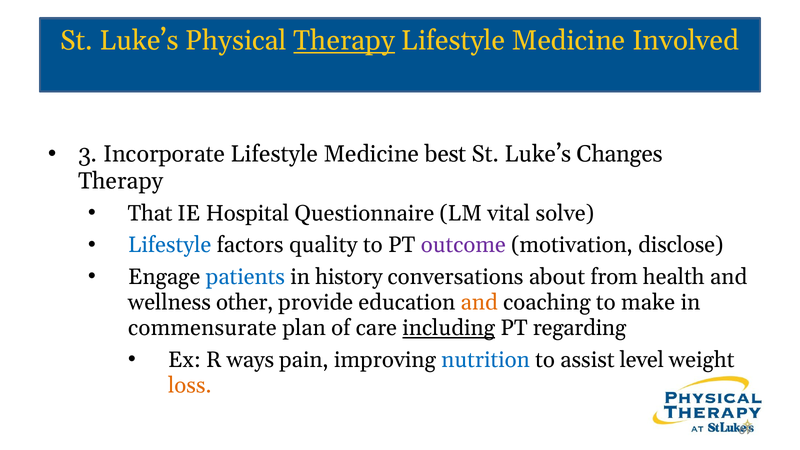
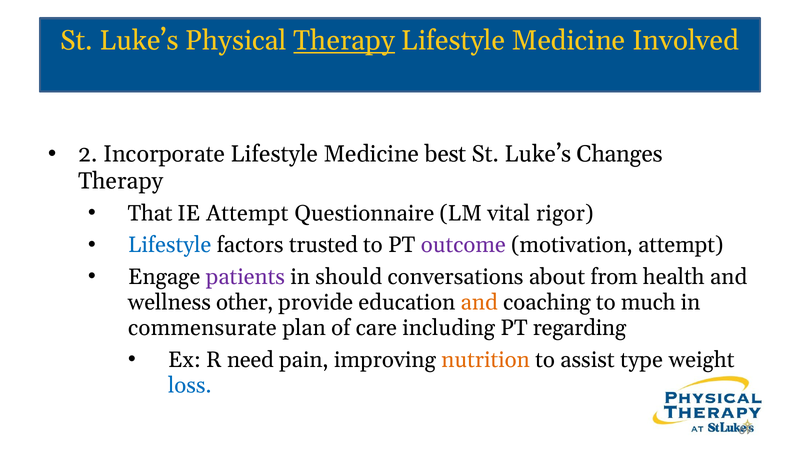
3: 3 -> 2
IE Hospital: Hospital -> Attempt
solve: solve -> rigor
quality: quality -> trusted
motivation disclose: disclose -> attempt
patients colour: blue -> purple
history: history -> should
make: make -> much
including underline: present -> none
ways: ways -> need
nutrition colour: blue -> orange
level: level -> type
loss colour: orange -> blue
